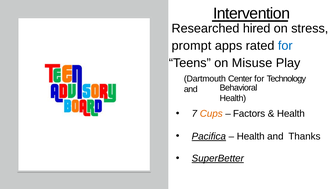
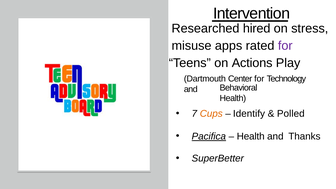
prompt: prompt -> misuse
for at (285, 46) colour: blue -> purple
Misuse: Misuse -> Actions
Factors: Factors -> Identify
Health at (291, 114): Health -> Polled
SuperBetter underline: present -> none
